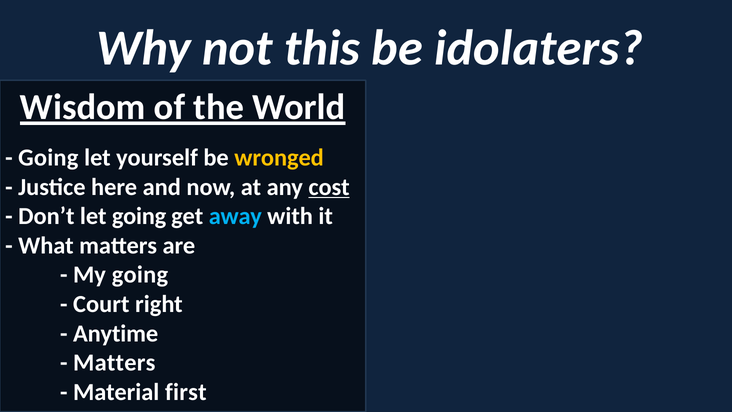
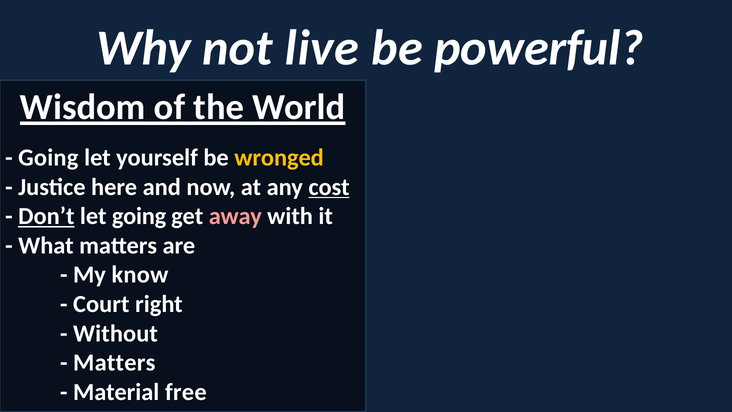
this: this -> live
idolaters: idolaters -> powerful
Don’t underline: none -> present
away colour: light blue -> pink
My going: going -> know
Anytime: Anytime -> Without
first: first -> free
